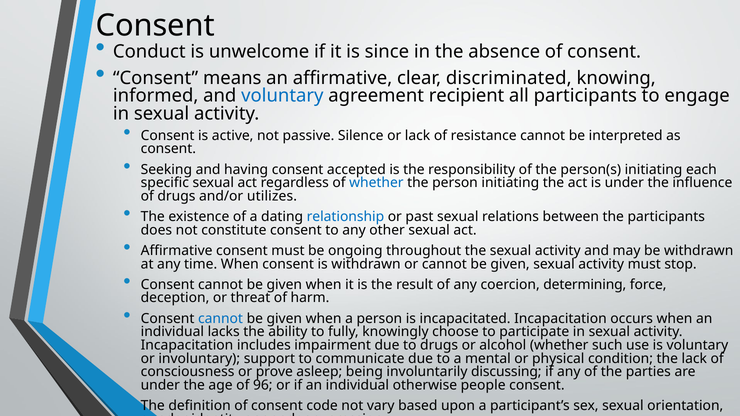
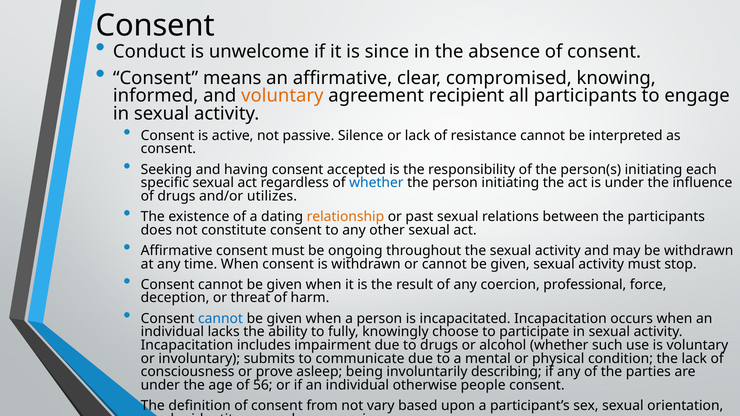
discriminated: discriminated -> compromised
voluntary at (282, 96) colour: blue -> orange
relationship colour: blue -> orange
determining: determining -> professional
support: support -> submits
discussing: discussing -> describing
96: 96 -> 56
code: code -> from
